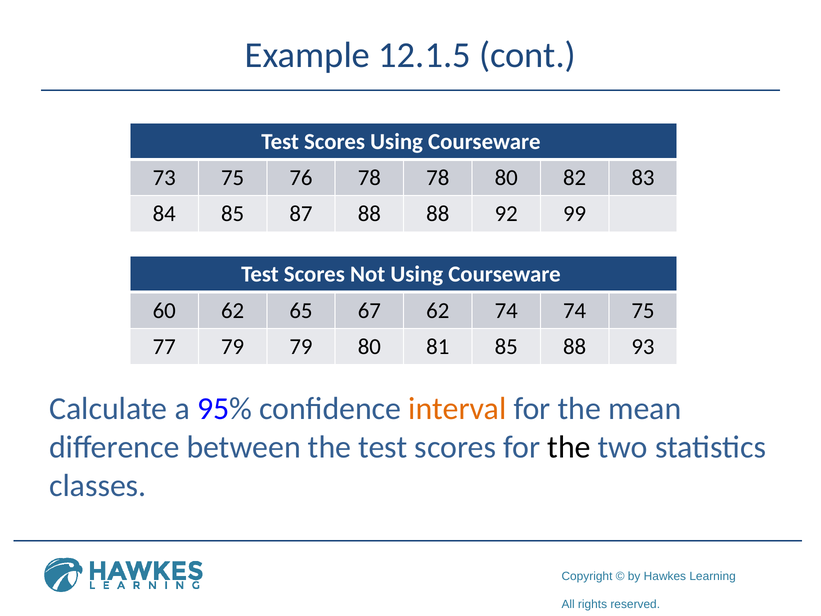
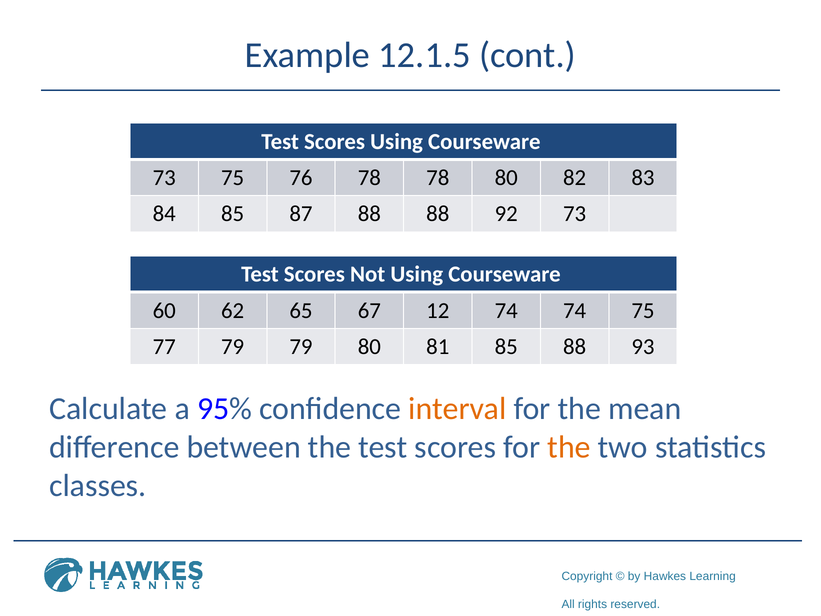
92 99: 99 -> 73
67 62: 62 -> 12
the at (569, 447) colour: black -> orange
